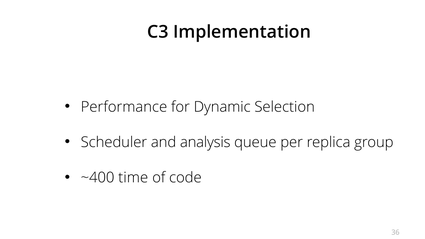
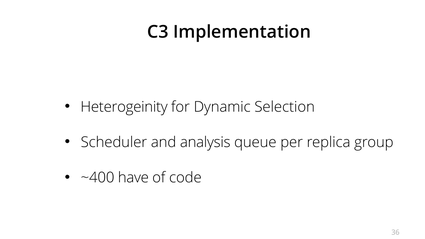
Performance: Performance -> Heterogeinity
time: time -> have
